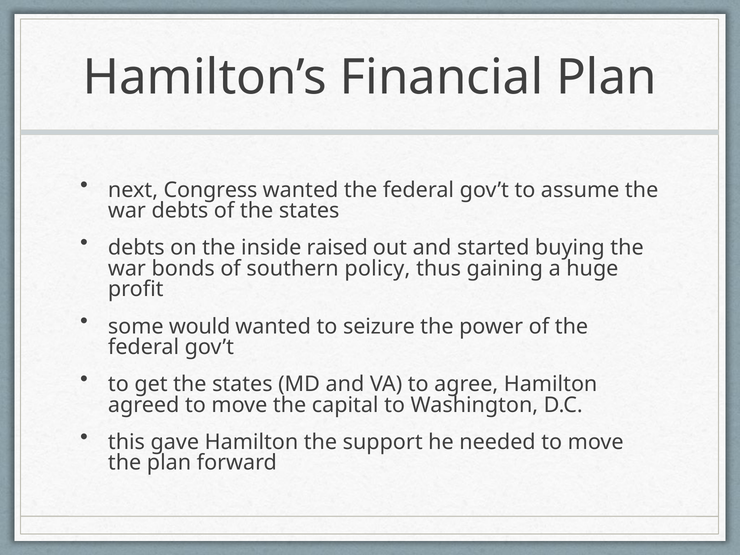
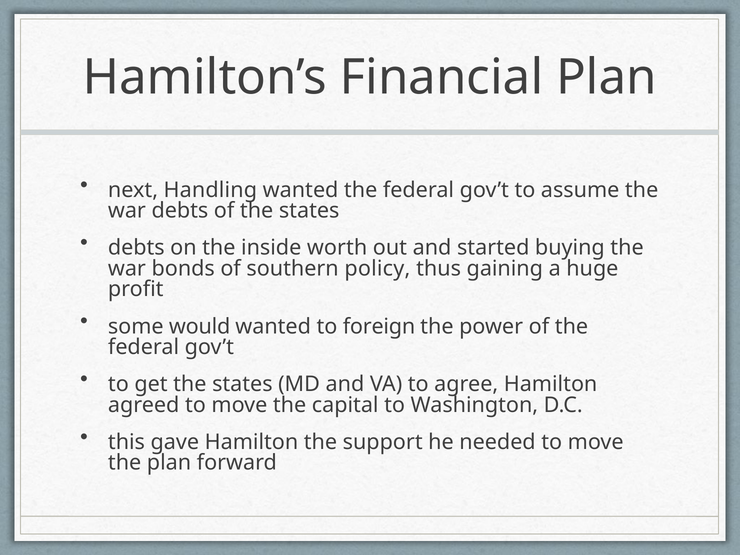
Congress: Congress -> Handling
raised: raised -> worth
seizure: seizure -> foreign
